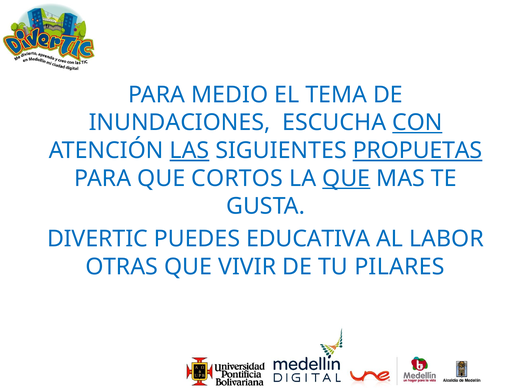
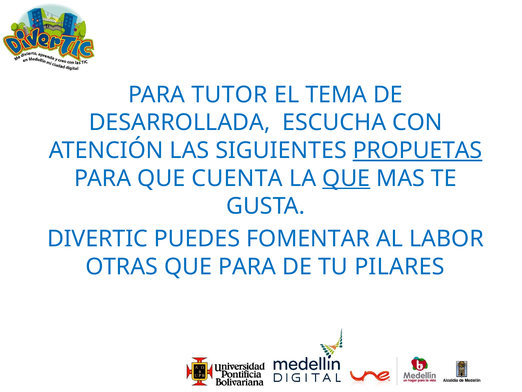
MEDIO: MEDIO -> TUTOR
INUNDACIONES: INUNDACIONES -> DESARROLLADA
CON underline: present -> none
LAS underline: present -> none
CORTOS: CORTOS -> CUENTA
EDUCATIVA: EDUCATIVA -> FOMENTAR
QUE VIVIR: VIVIR -> PARA
